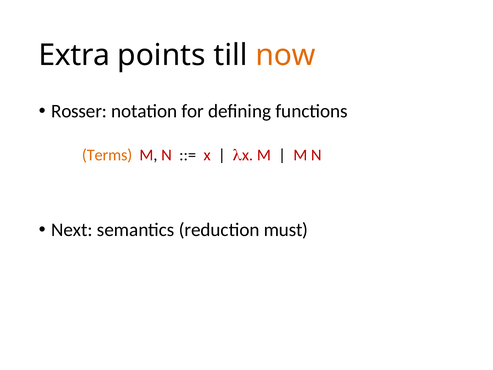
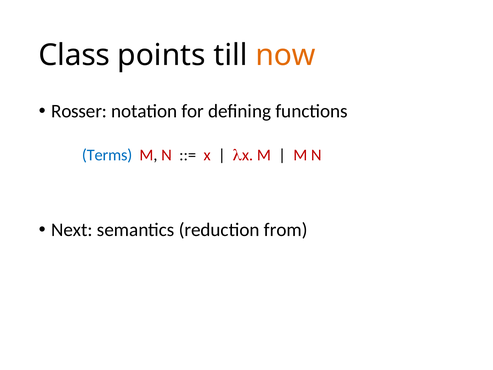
Extra: Extra -> Class
Terms colour: orange -> blue
must: must -> from
